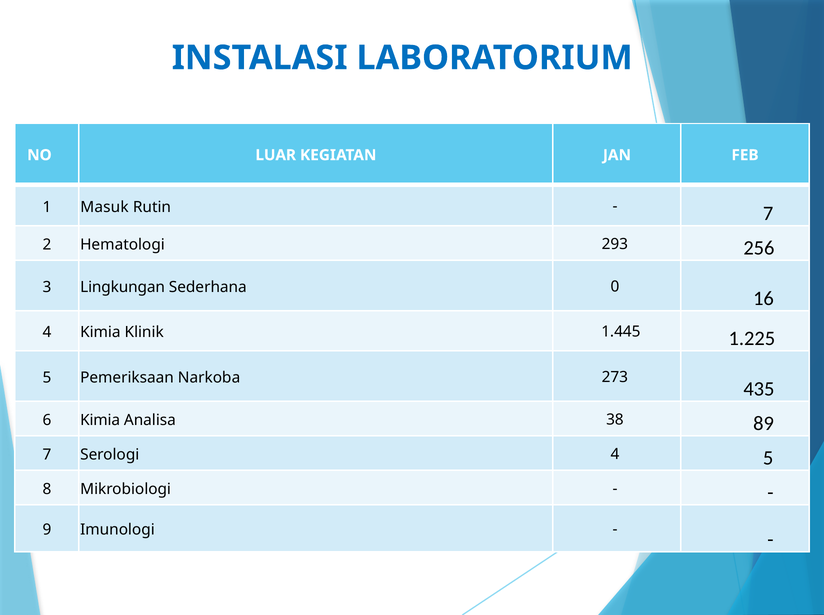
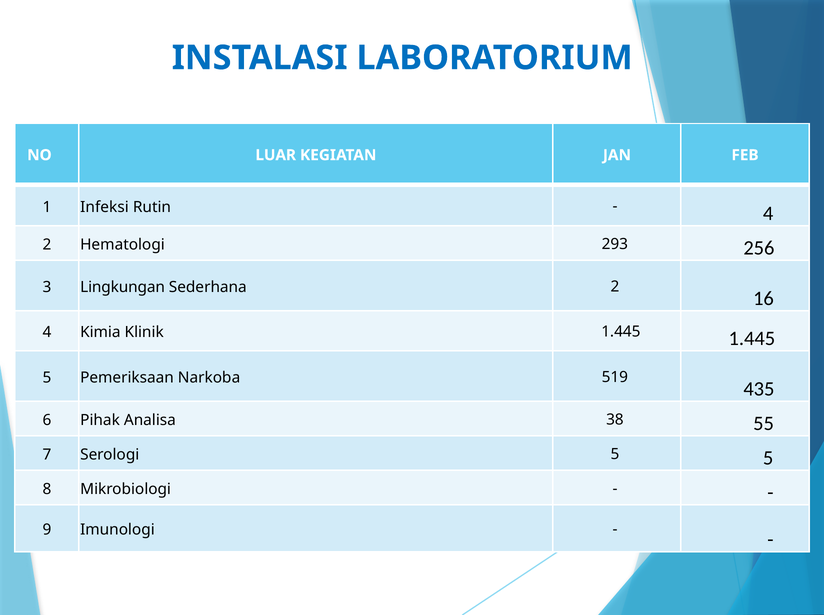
Masuk: Masuk -> Infeksi
7 at (768, 214): 7 -> 4
Sederhana 0: 0 -> 2
1.445 1.225: 1.225 -> 1.445
273: 273 -> 519
6 Kimia: Kimia -> Pihak
89: 89 -> 55
Serologi 4: 4 -> 5
